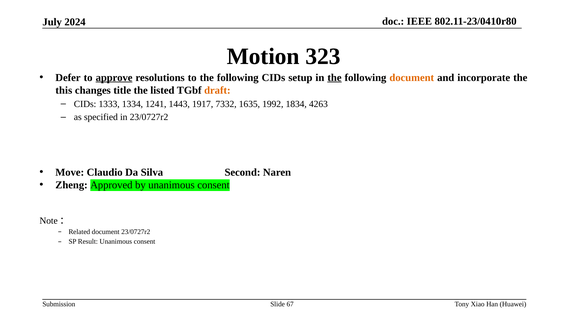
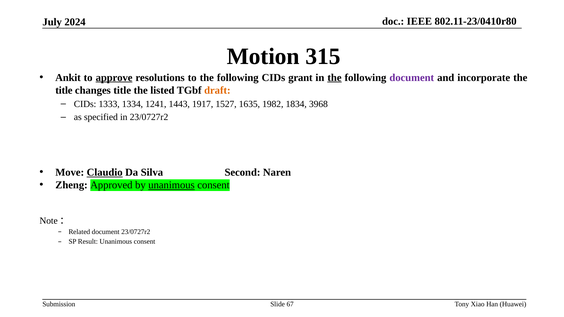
323: 323 -> 315
Defer: Defer -> Ankit
setup: setup -> grant
document at (412, 78) colour: orange -> purple
this at (64, 90): this -> title
7332: 7332 -> 1527
1992: 1992 -> 1982
4263: 4263 -> 3968
Claudio underline: none -> present
unanimous at (172, 185) underline: none -> present
